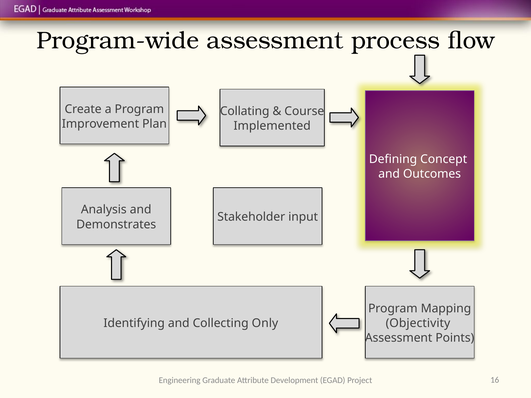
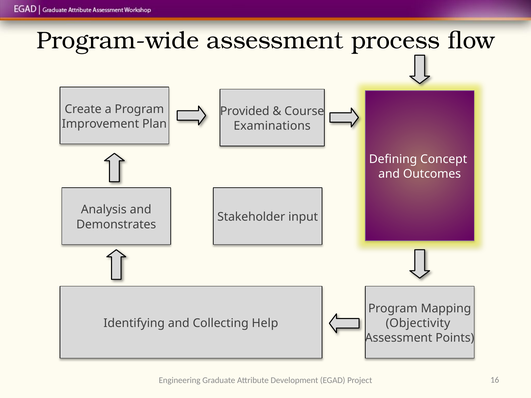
Collating: Collating -> Provided
Implemented: Implemented -> Examinations
Only: Only -> Help
